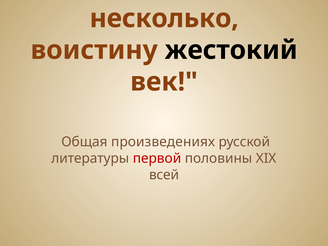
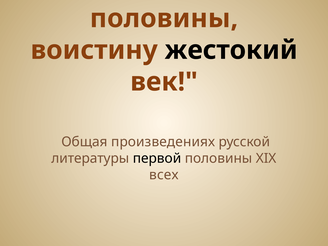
несколько at (164, 18): несколько -> половины
первой colour: red -> black
всей: всей -> всех
